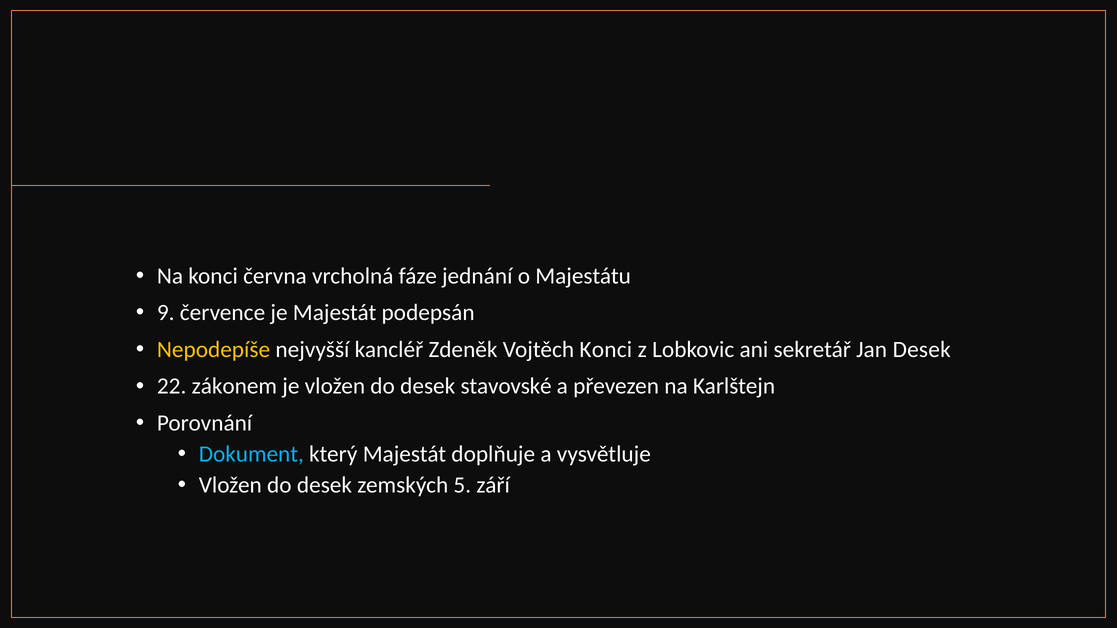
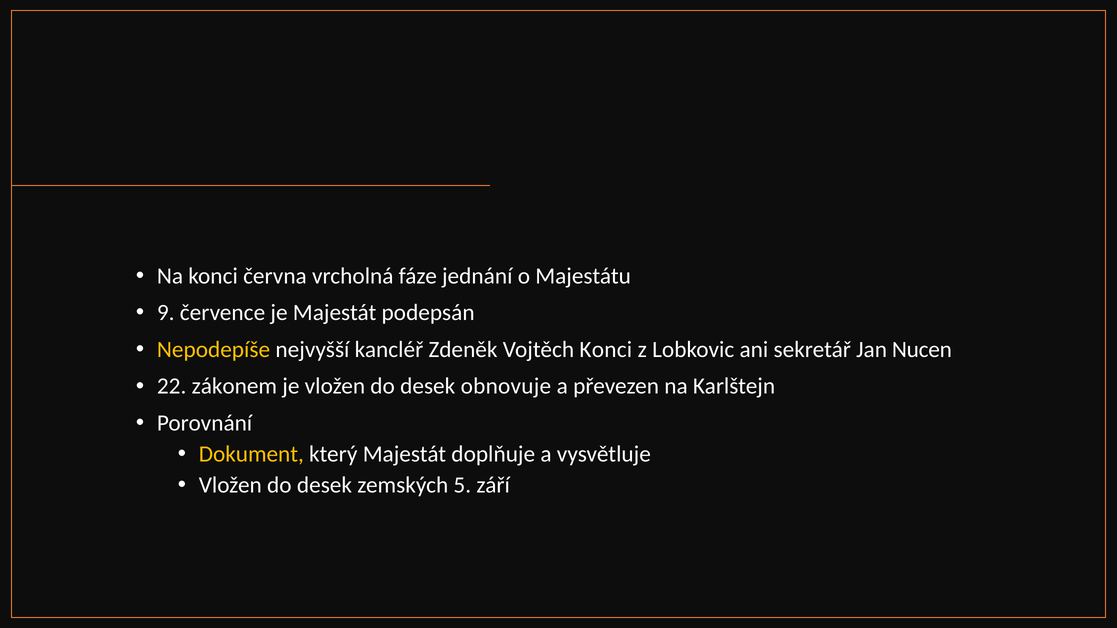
Jan Desek: Desek -> Nucen
stavovské: stavovské -> obnovuje
Dokument colour: light blue -> yellow
